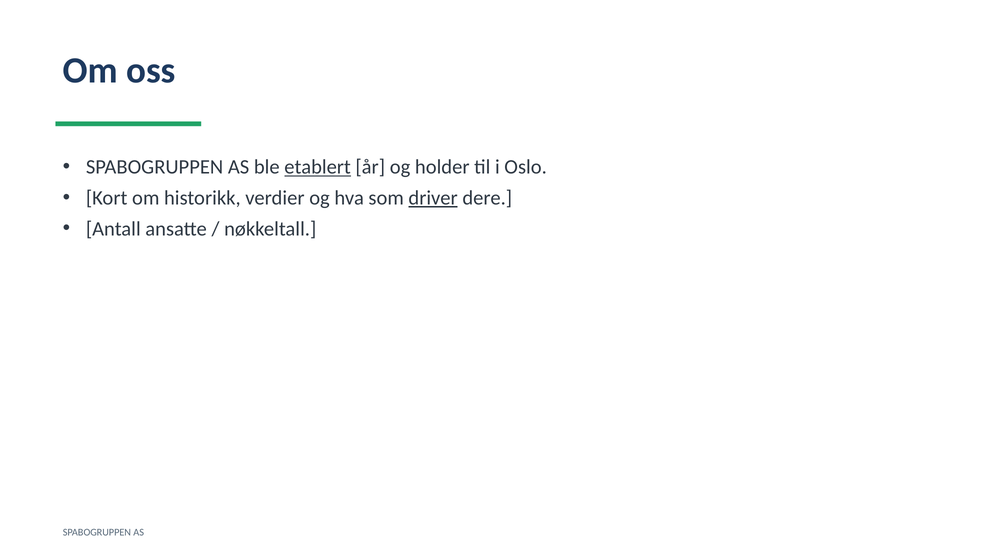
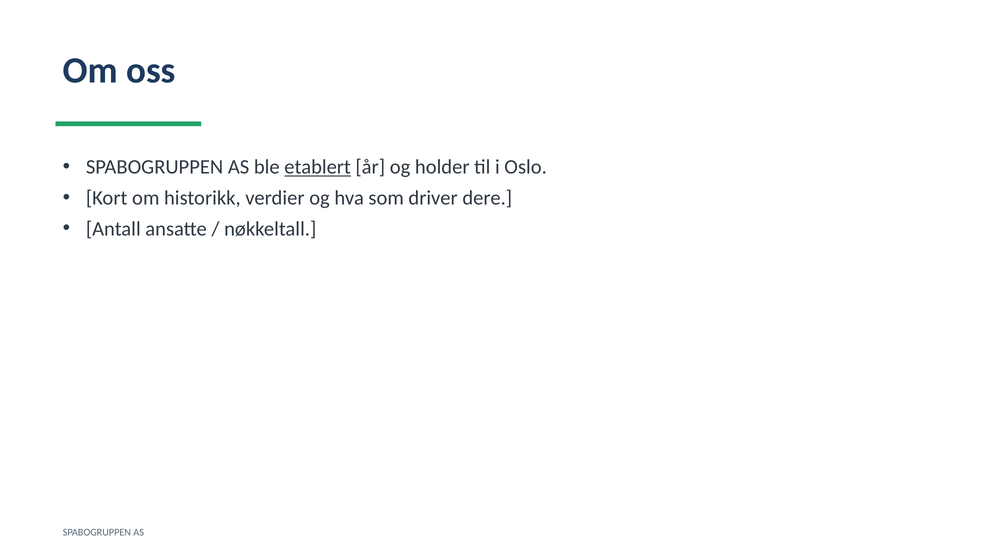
driver underline: present -> none
